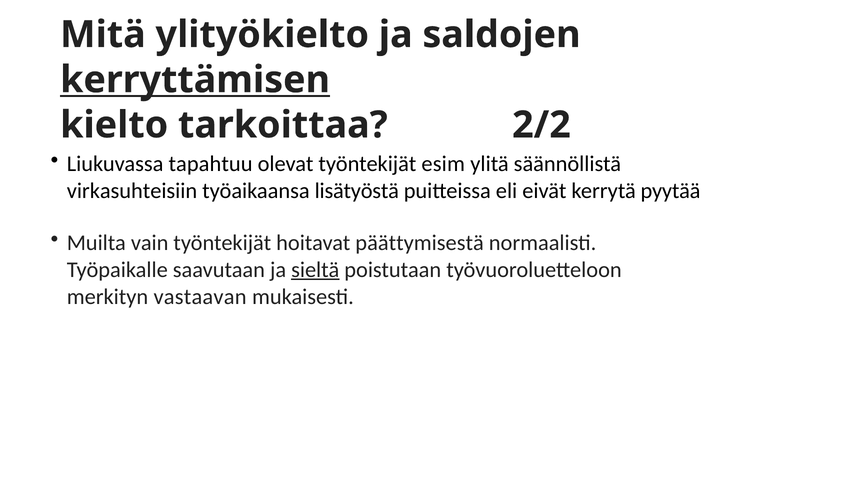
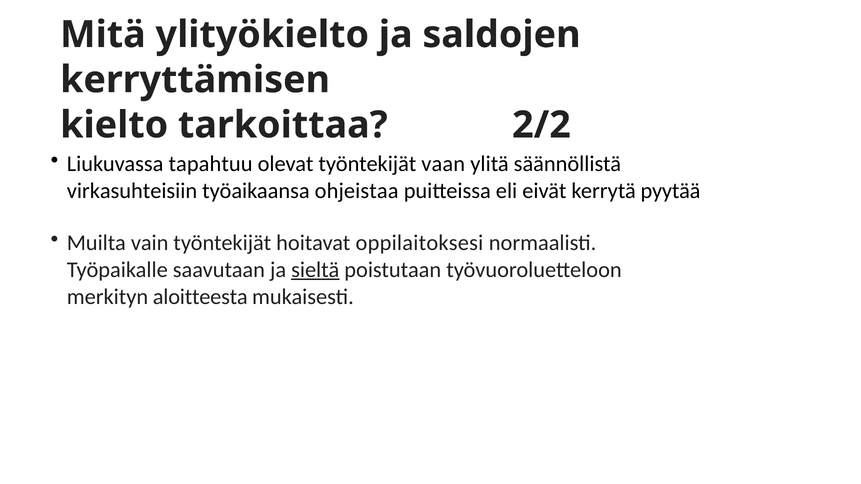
kerryttämisen underline: present -> none
esim: esim -> vaan
lisätyöstä: lisätyöstä -> ohjeistaa
päättymisestä: päättymisestä -> oppilaitoksesi
vastaavan: vastaavan -> aloitteesta
